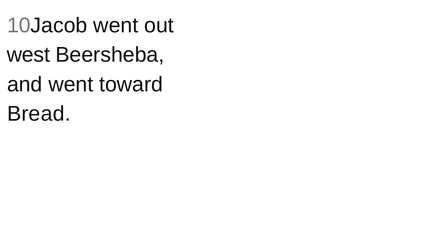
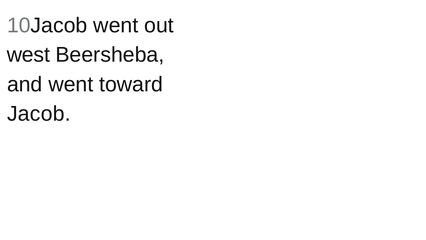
Bread: Bread -> Jacob
